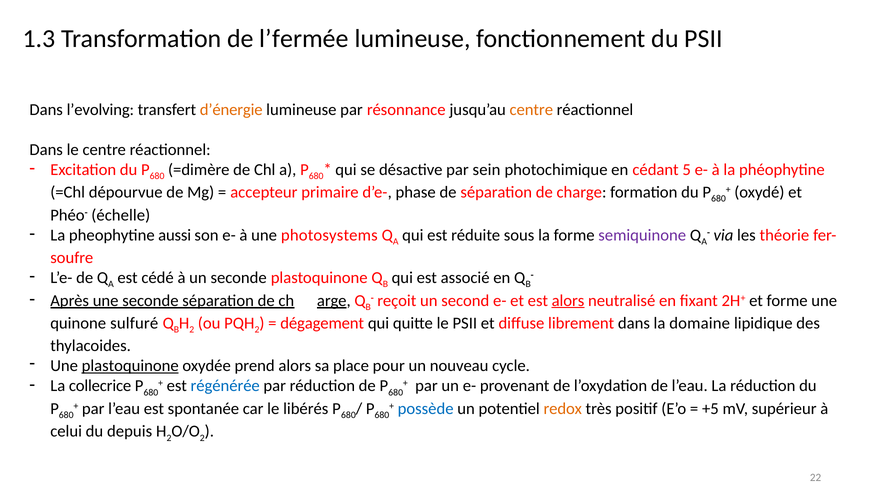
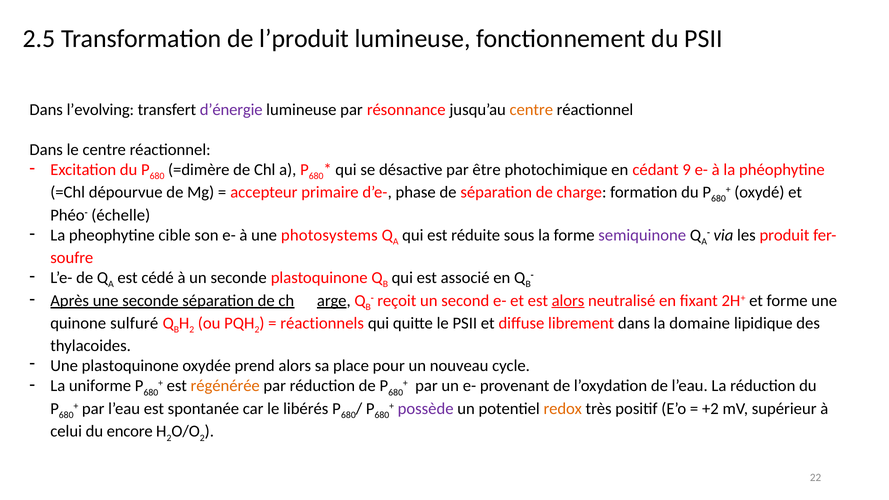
1.3: 1.3 -> 2.5
l’fermée: l’fermée -> l’produit
d’énergie colour: orange -> purple
sein: sein -> être
5: 5 -> 9
aussi: aussi -> cible
théorie: théorie -> produit
dégagement: dégagement -> réactionnels
plastoquinone at (130, 366) underline: present -> none
collecrice: collecrice -> uniforme
régénérée colour: blue -> orange
possède colour: blue -> purple
+5: +5 -> +2
depuis: depuis -> encore
